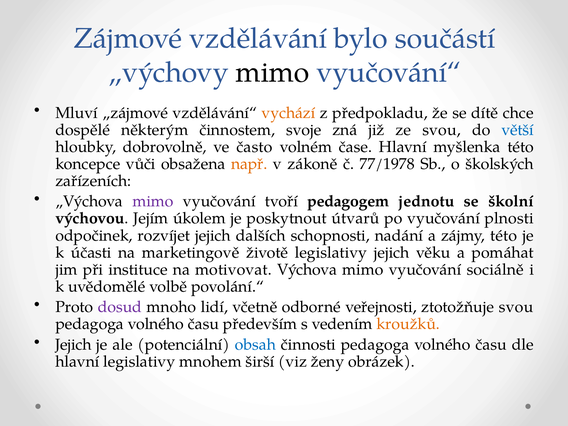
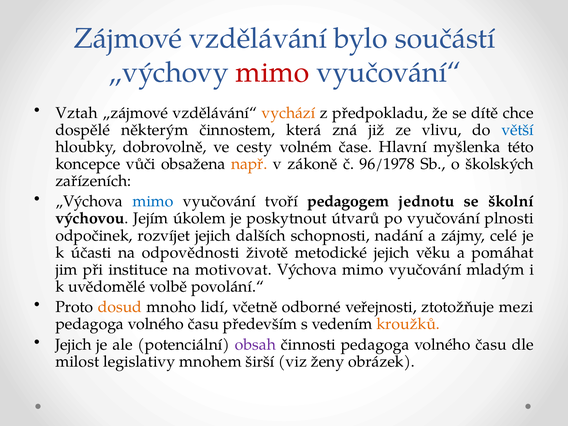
mimo at (273, 73) colour: black -> red
Mluví: Mluví -> Vztah
svoje: svoje -> která
ze svou: svou -> vlivu
často: často -> cesty
77/1978: 77/1978 -> 96/1978
mimo at (153, 201) colour: purple -> blue
zájmy této: této -> celé
marketingově: marketingově -> odpovědnosti
životě legislativy: legislativy -> metodické
sociálně: sociálně -> mladým
dosud colour: purple -> orange
ztotožňuje svou: svou -> mezi
obsah colour: blue -> purple
hlavní at (77, 362): hlavní -> milost
